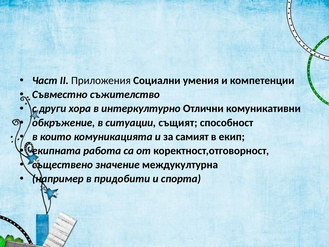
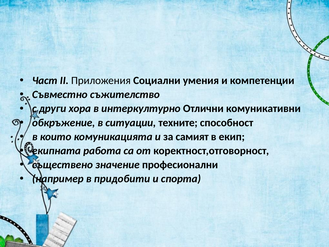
същият: същият -> техните
междукултурна: междукултурна -> професионални
